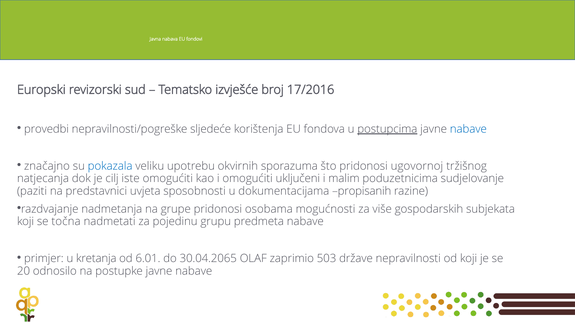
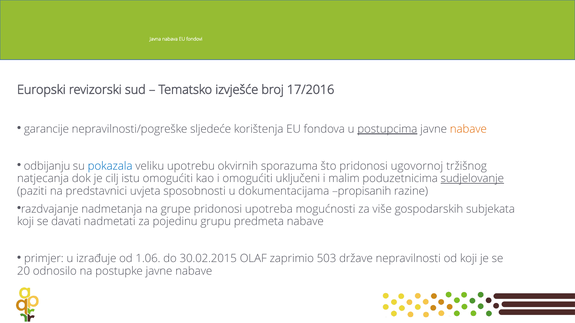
provedbi: provedbi -> garancije
nabave at (468, 129) colour: blue -> orange
značajno: značajno -> odbijanju
iste: iste -> istu
sudjelovanje underline: none -> present
osobama: osobama -> upotreba
točna: točna -> davati
kretanja: kretanja -> izrađuje
6.01: 6.01 -> 1.06
30.04.2065: 30.04.2065 -> 30.02.2015
